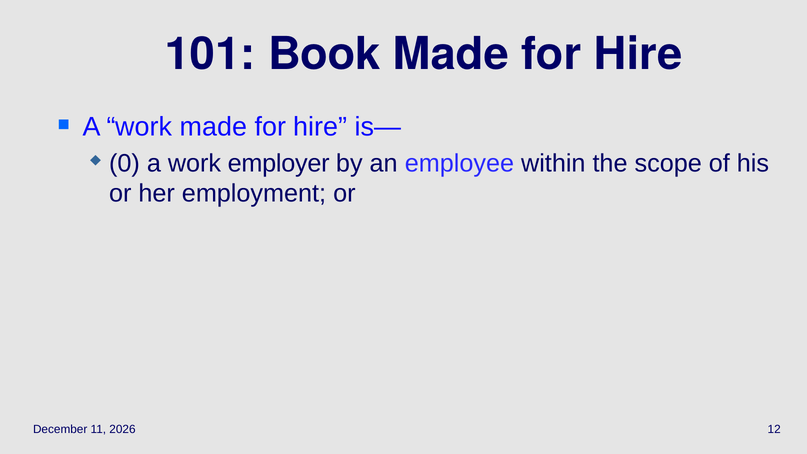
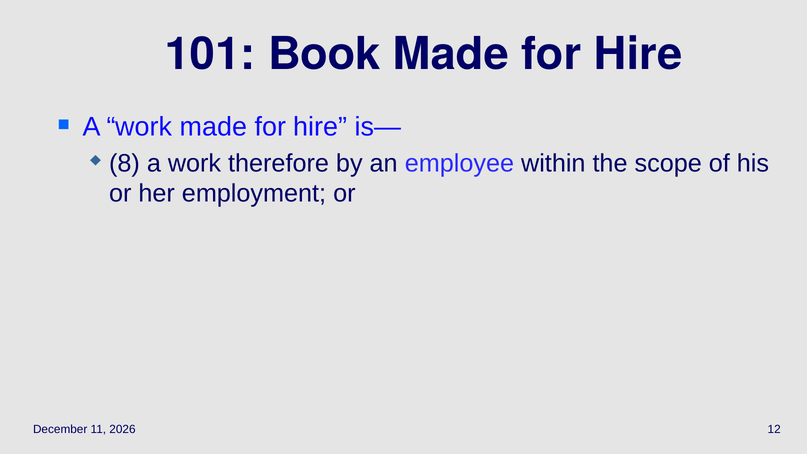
0: 0 -> 8
employer: employer -> therefore
